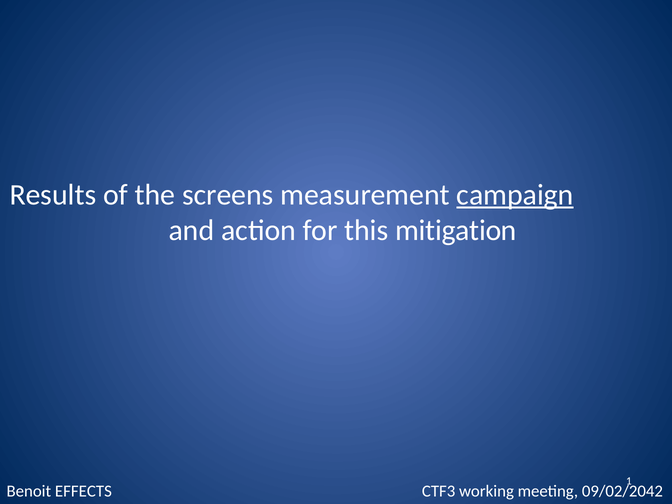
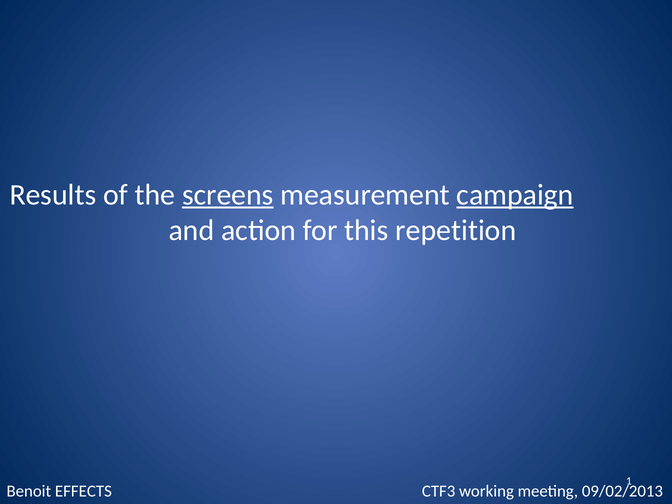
screens underline: none -> present
mitigation: mitigation -> repetition
09/02/2042: 09/02/2042 -> 09/02/2013
